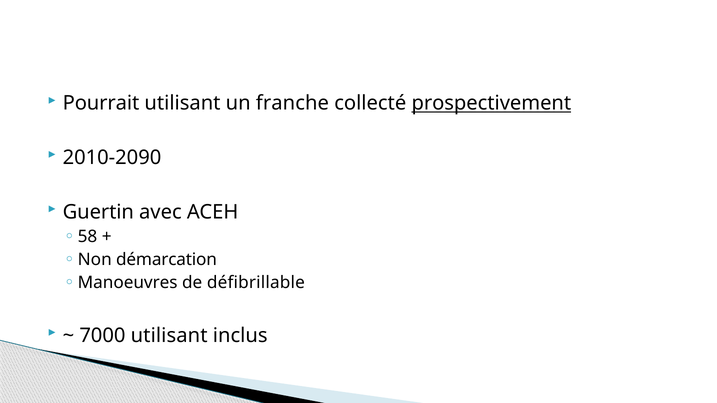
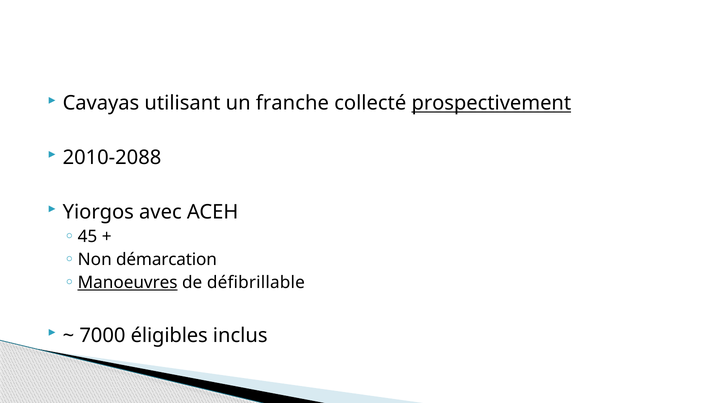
Pourrait: Pourrait -> Cavayas
2010-2090: 2010-2090 -> 2010-2088
Guertin: Guertin -> Yiorgos
58: 58 -> 45
Manoeuvres underline: none -> present
7000 utilisant: utilisant -> éligibles
